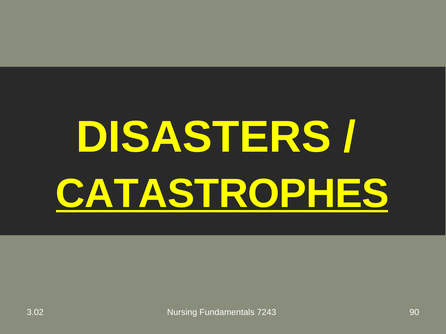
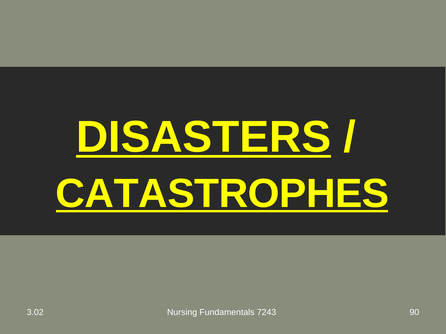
DISASTERS underline: none -> present
